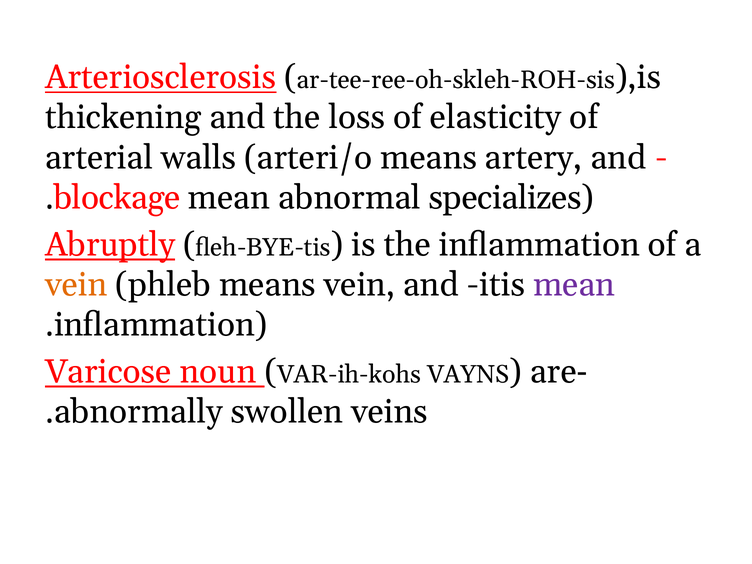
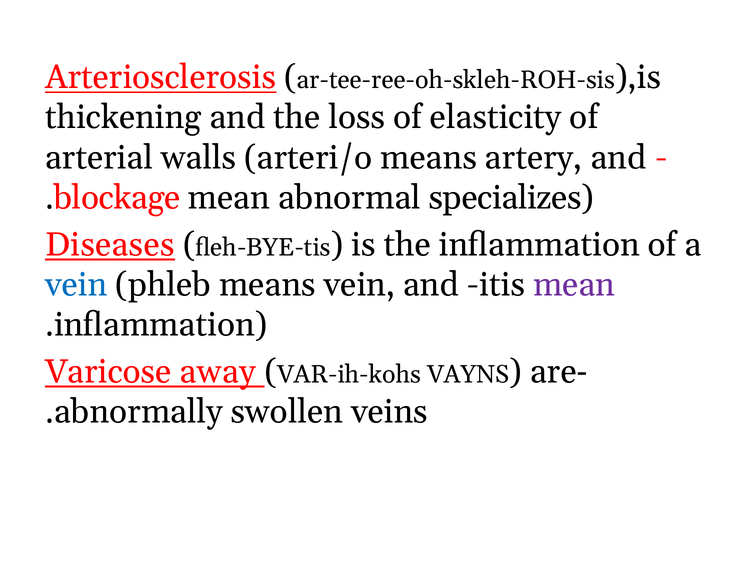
Abruptly: Abruptly -> Diseases
vein at (76, 285) colour: orange -> blue
noun: noun -> away
